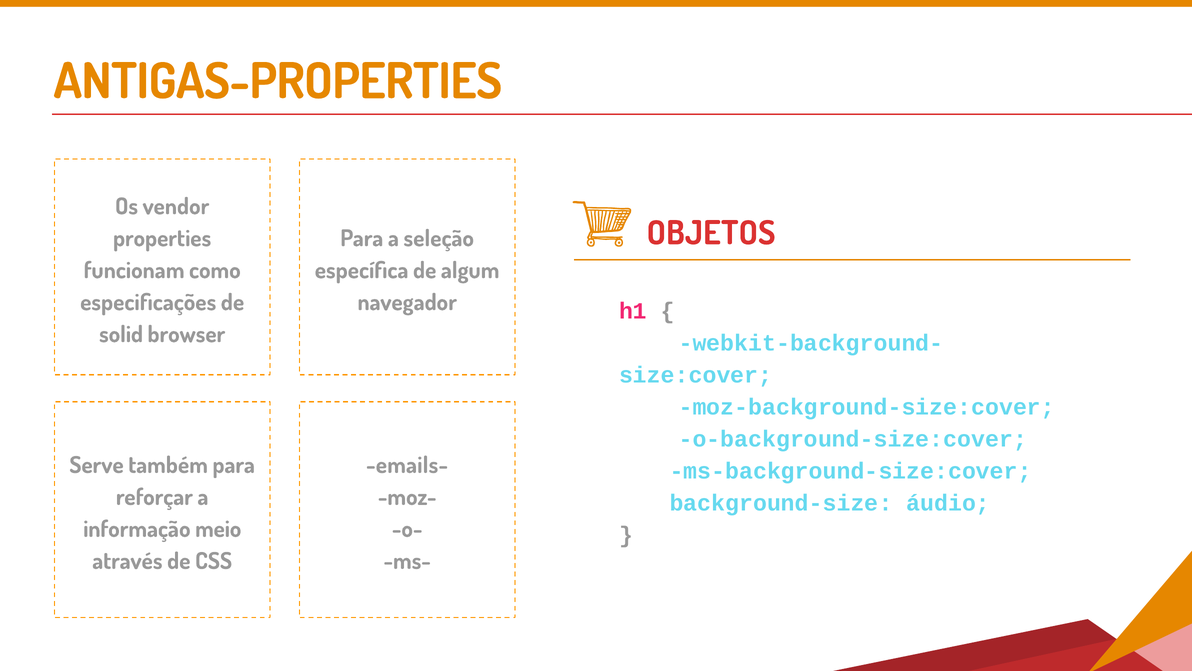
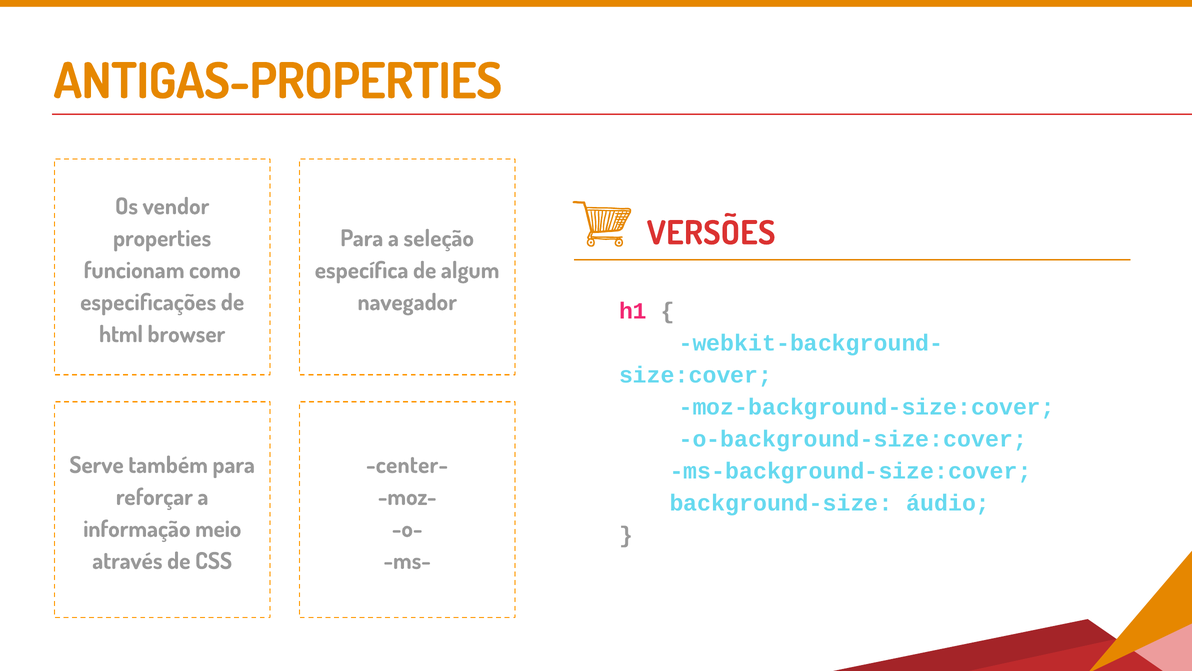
OBJETOS: OBJETOS -> VERSÕES
solid: solid -> html
emails-: emails- -> center-
